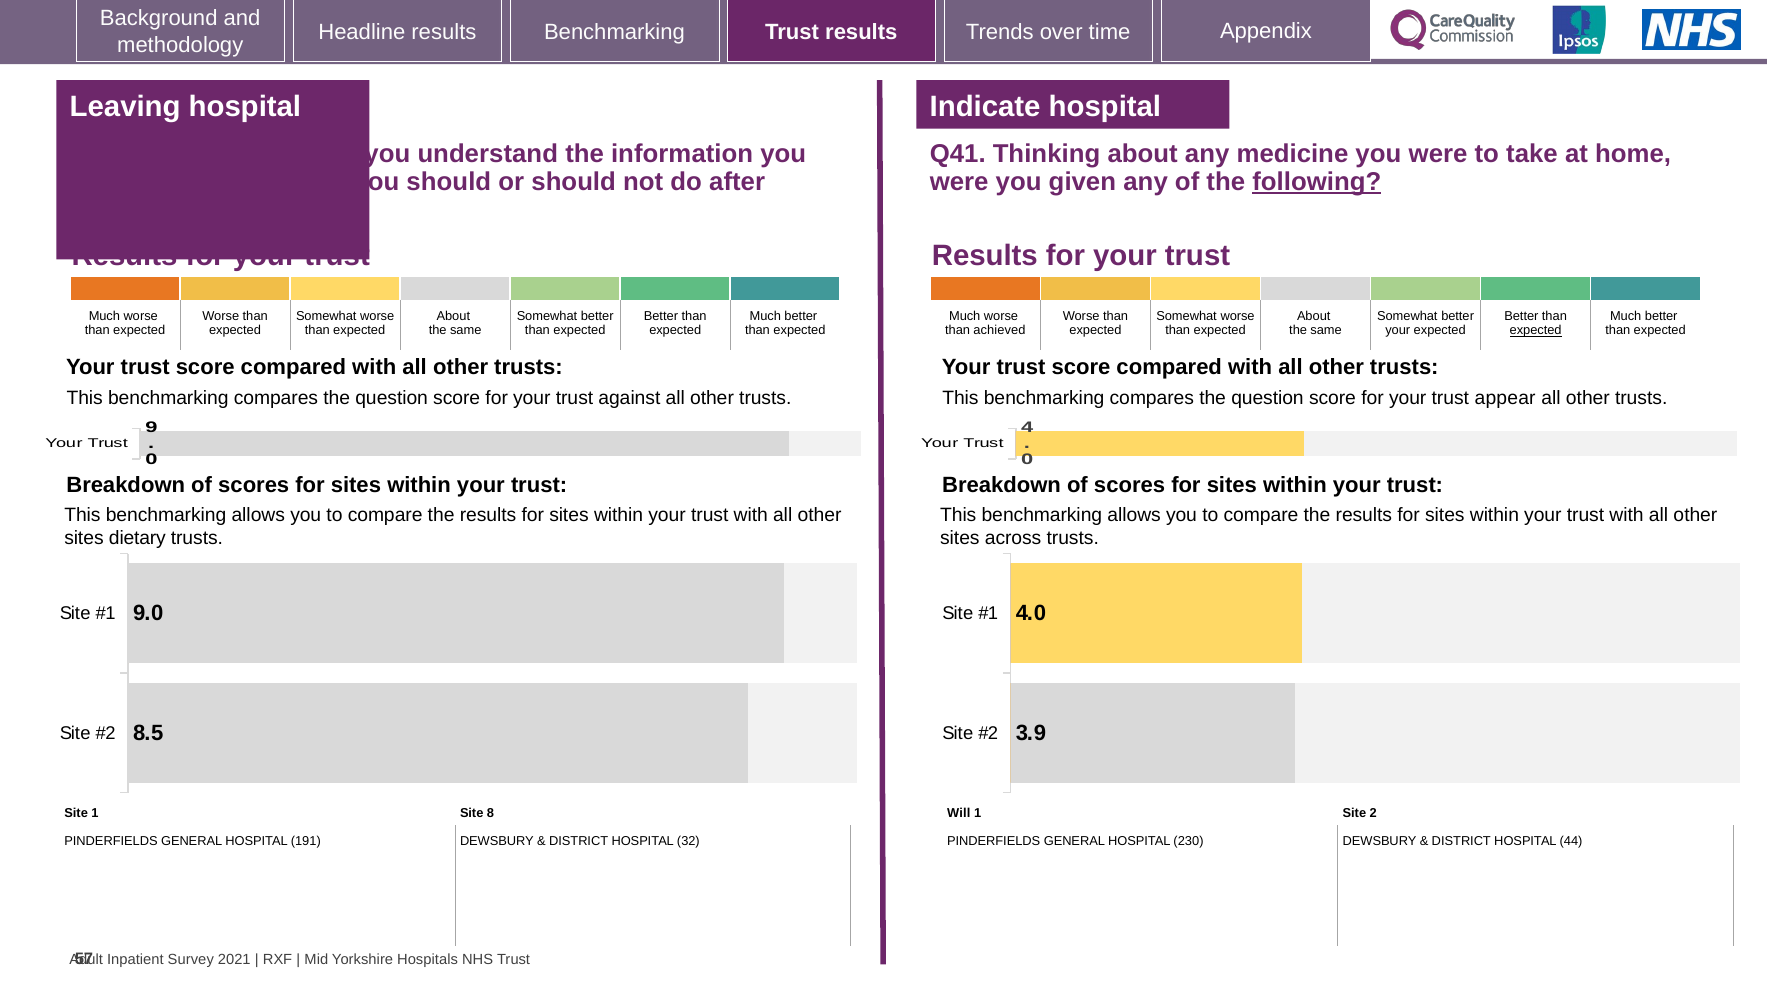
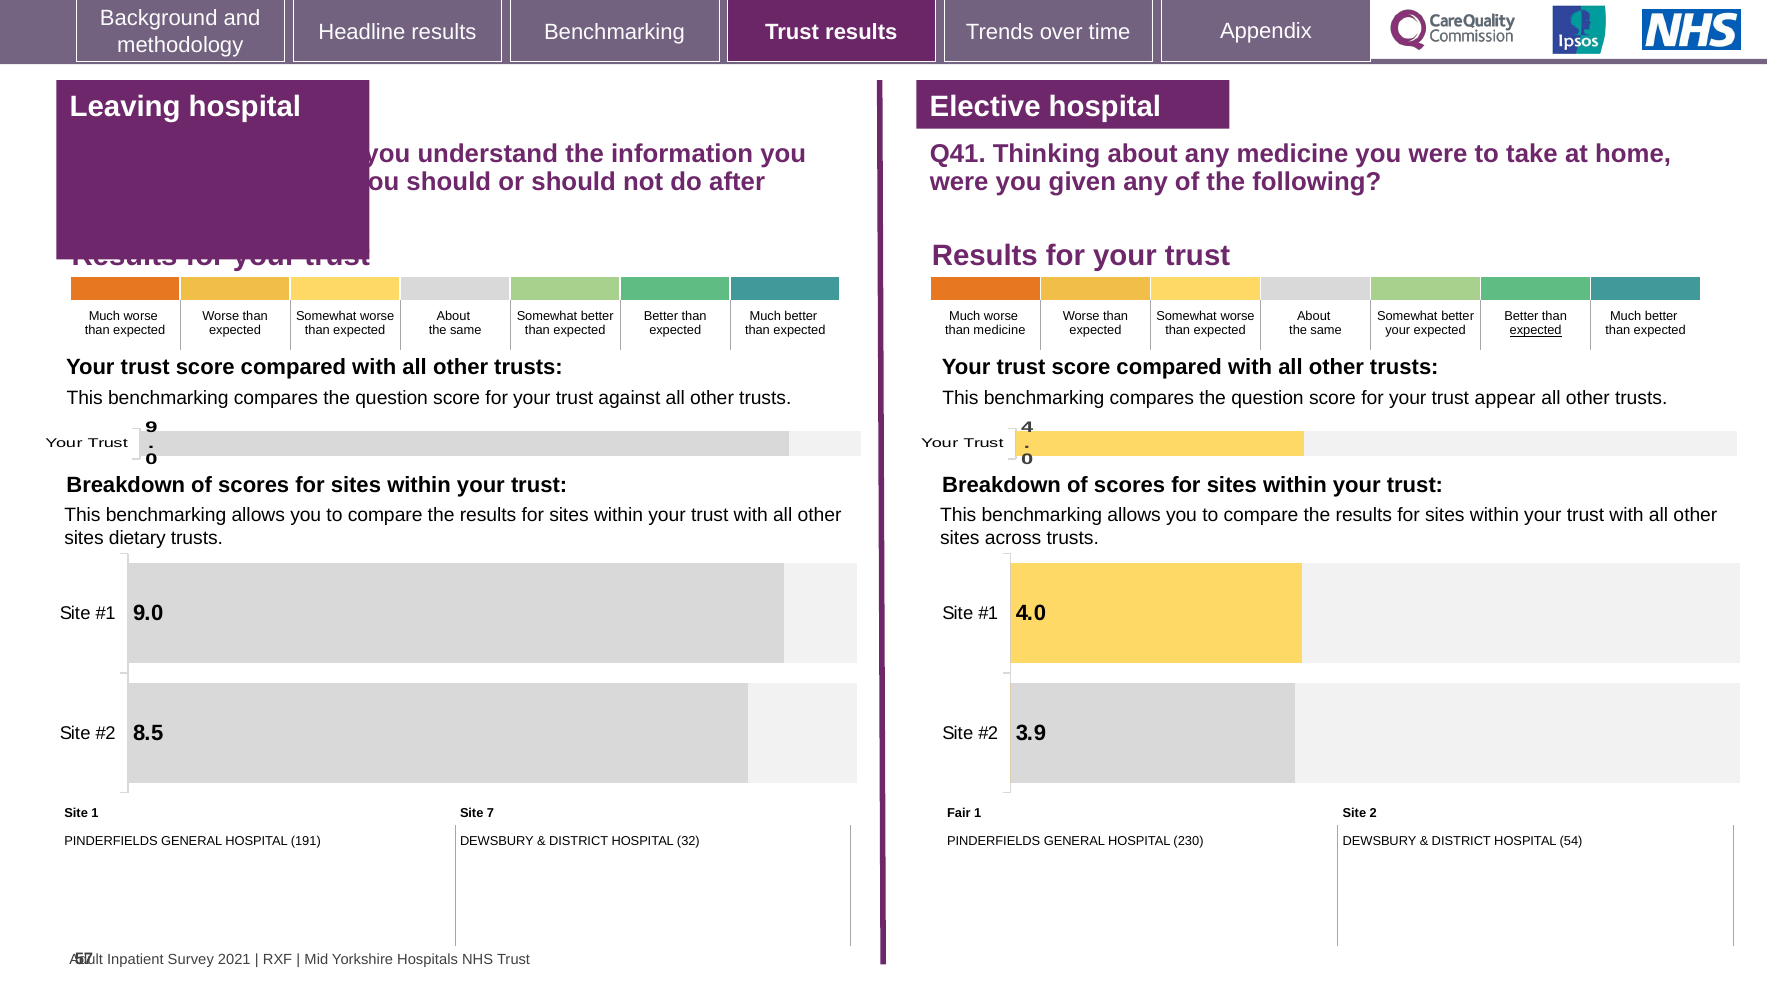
Indicate: Indicate -> Elective
following underline: present -> none
than achieved: achieved -> medicine
8: 8 -> 7
Will: Will -> Fair
44: 44 -> 54
